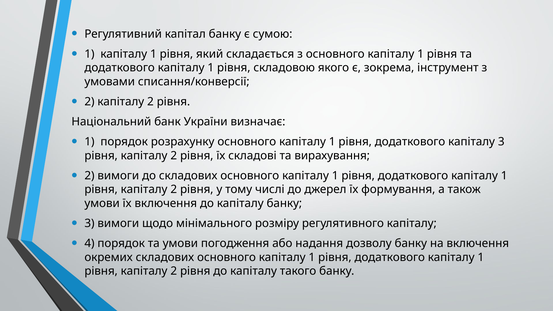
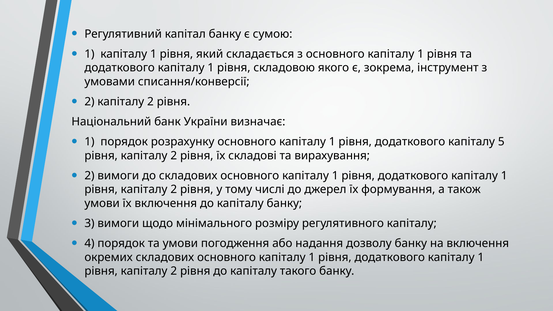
капіталу 3: 3 -> 5
